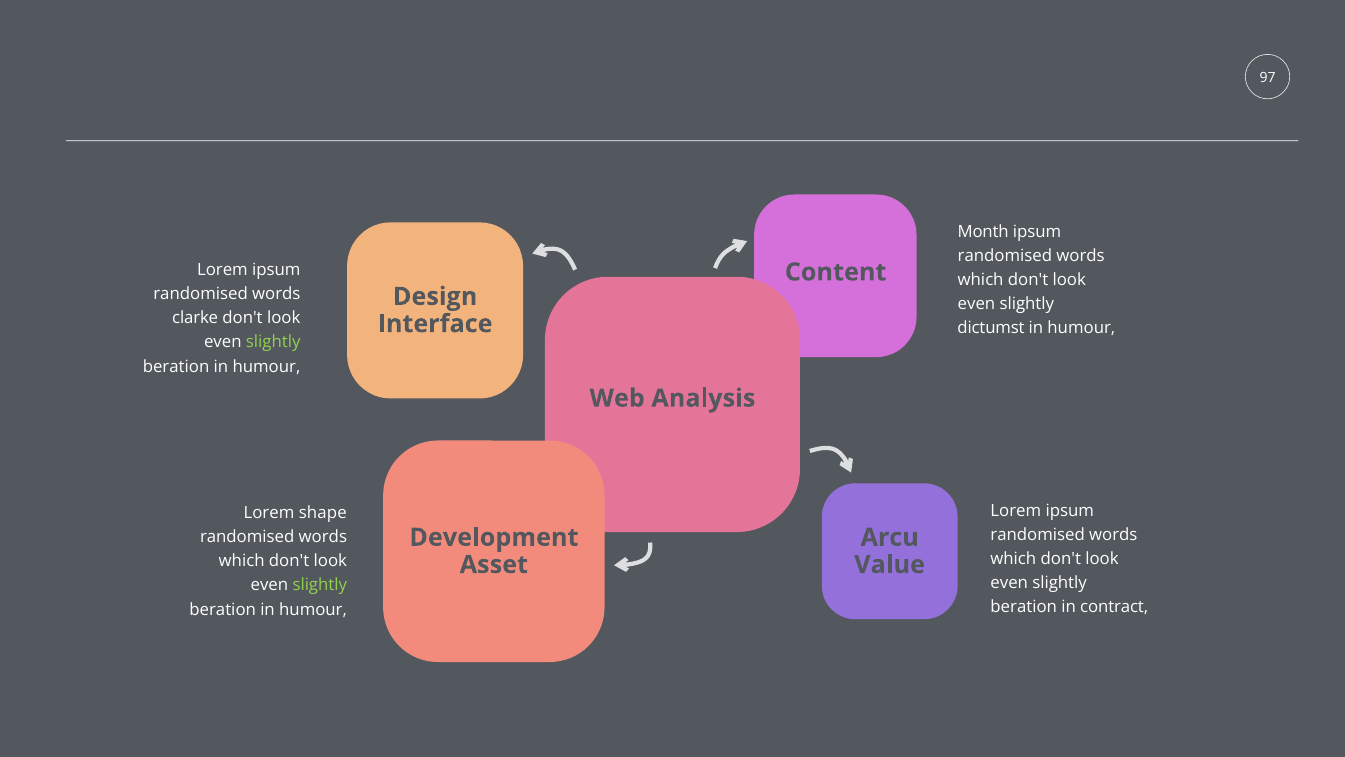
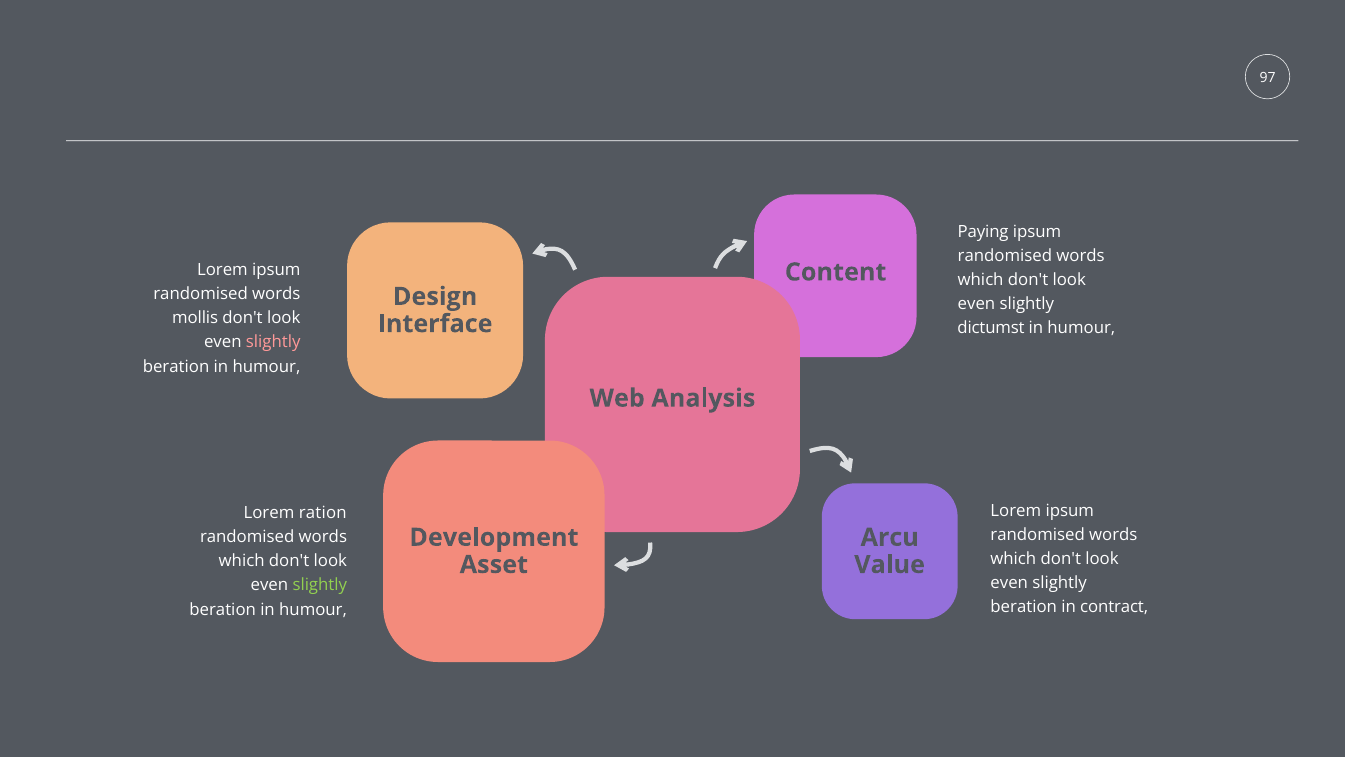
Month: Month -> Paying
clarke: clarke -> mollis
slightly at (273, 342) colour: light green -> pink
shape: shape -> ration
